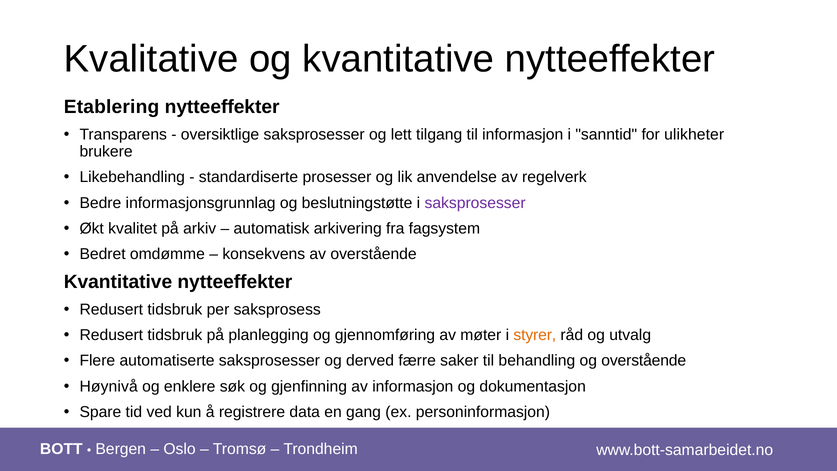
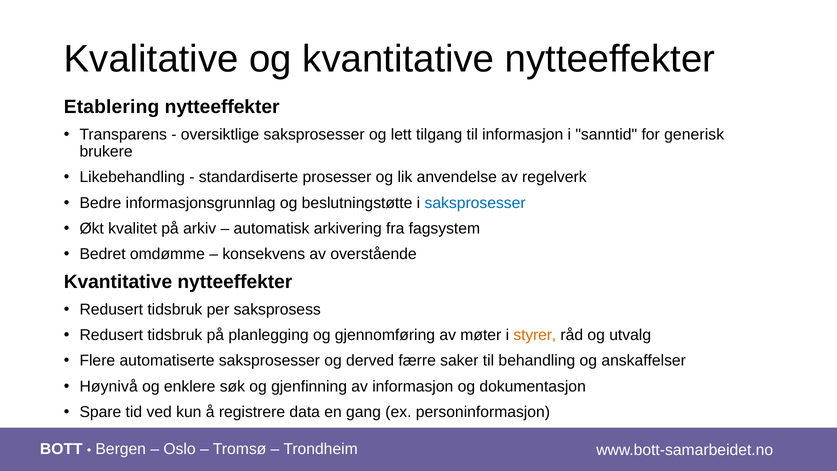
ulikheter: ulikheter -> generisk
saksprosesser at (475, 203) colour: purple -> blue
og overstående: overstående -> anskaffelser
